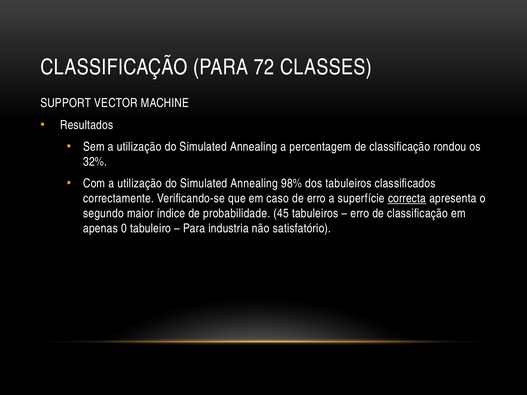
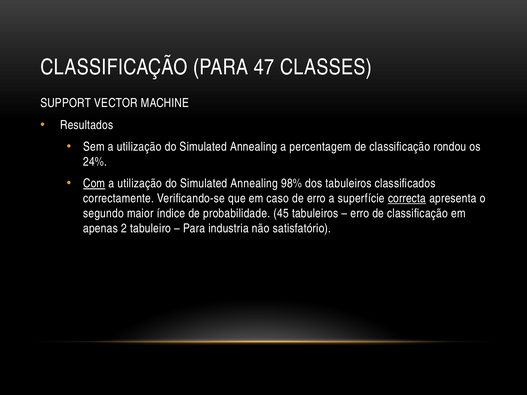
72: 72 -> 47
32%: 32% -> 24%
Com underline: none -> present
0: 0 -> 2
